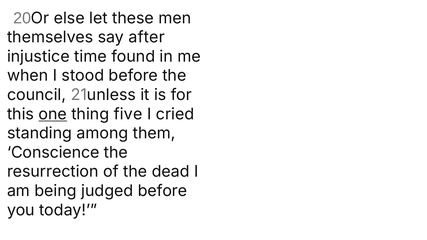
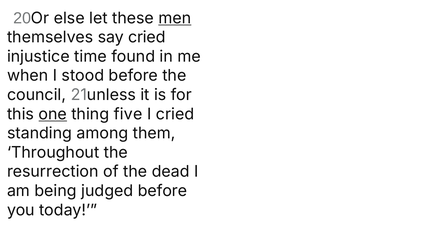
men underline: none -> present
say after: after -> cried
Conscience: Conscience -> Throughout
